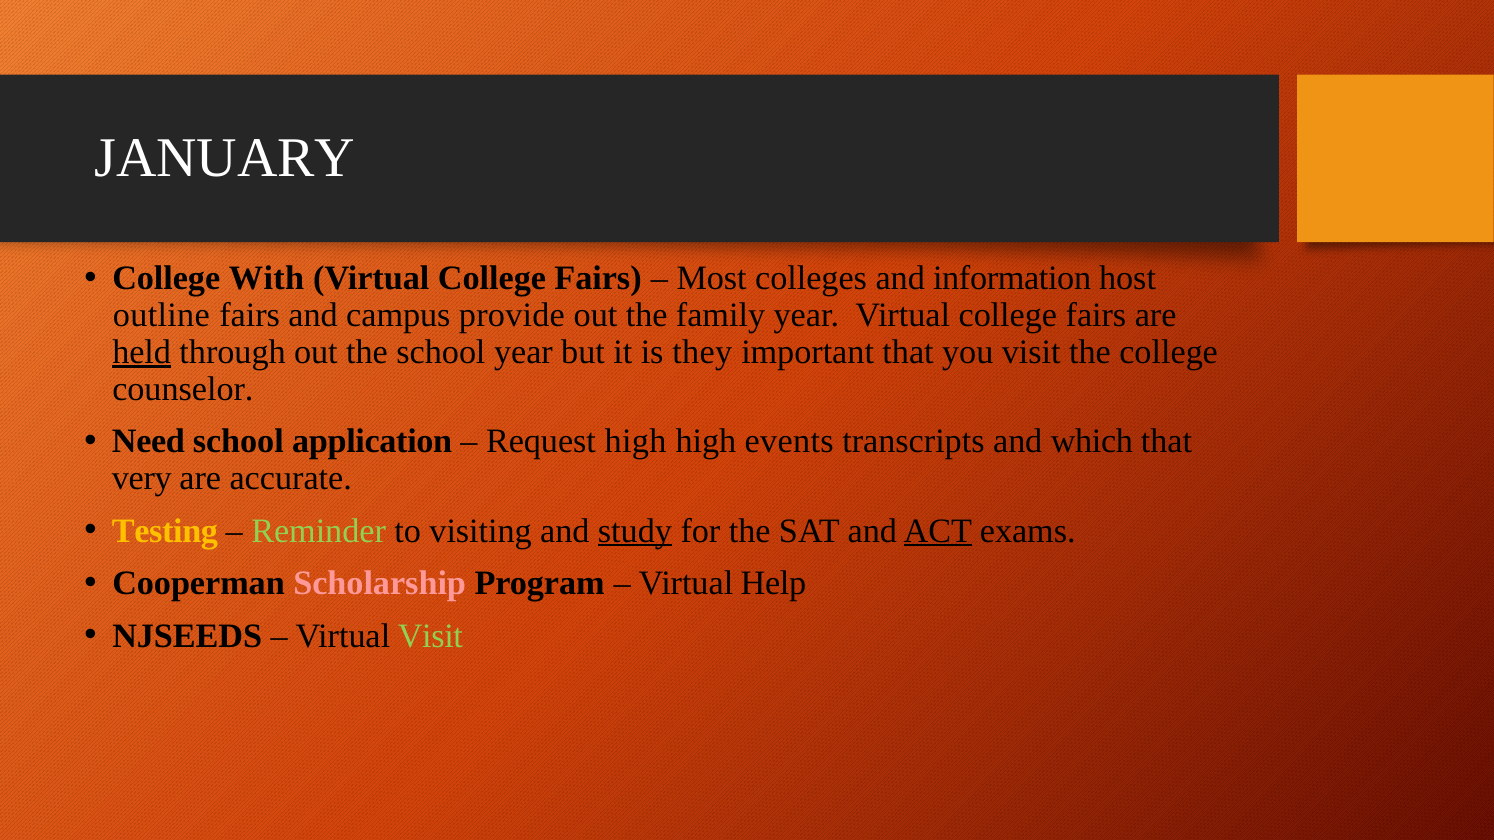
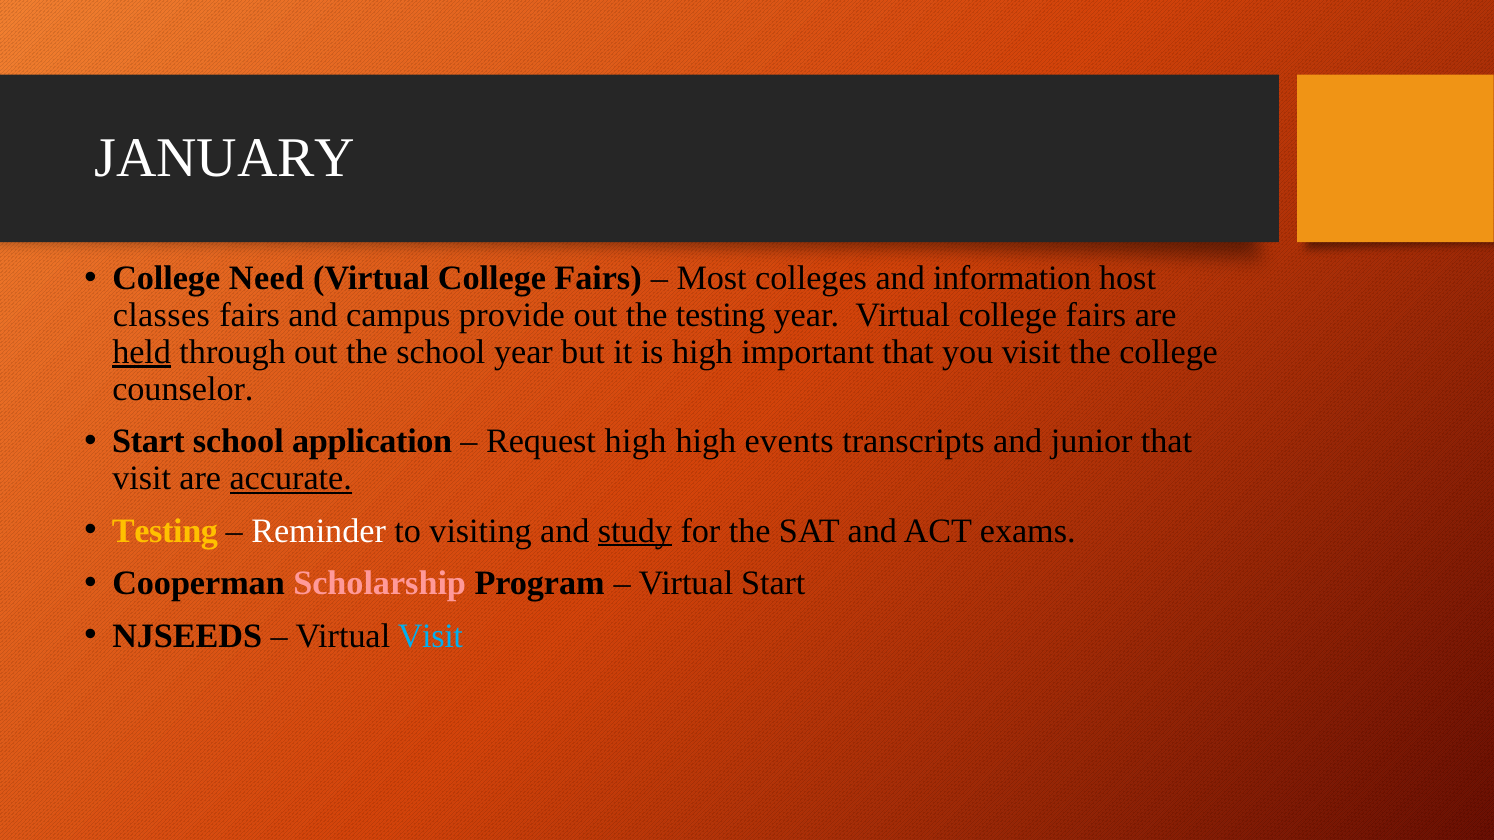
With: With -> Need
outline: outline -> classes
the family: family -> testing
is they: they -> high
Need at (148, 441): Need -> Start
which: which -> junior
very at (142, 478): very -> visit
accurate underline: none -> present
Reminder colour: light green -> white
ACT underline: present -> none
Virtual Help: Help -> Start
Visit at (430, 636) colour: light green -> light blue
